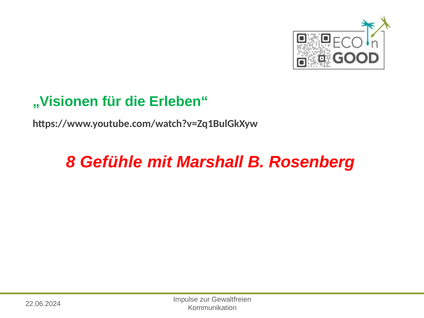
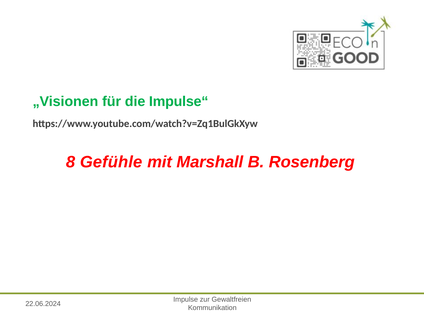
Erleben“: Erleben“ -> Impulse“
